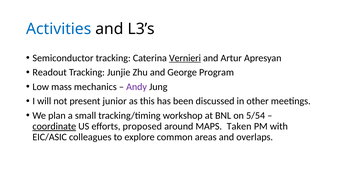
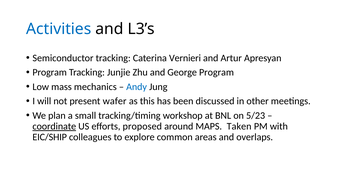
Vernieri underline: present -> none
Readout at (50, 72): Readout -> Program
Andy colour: purple -> blue
junior: junior -> wafer
5/54: 5/54 -> 5/23
EIC/ASIC: EIC/ASIC -> EIC/SHIP
